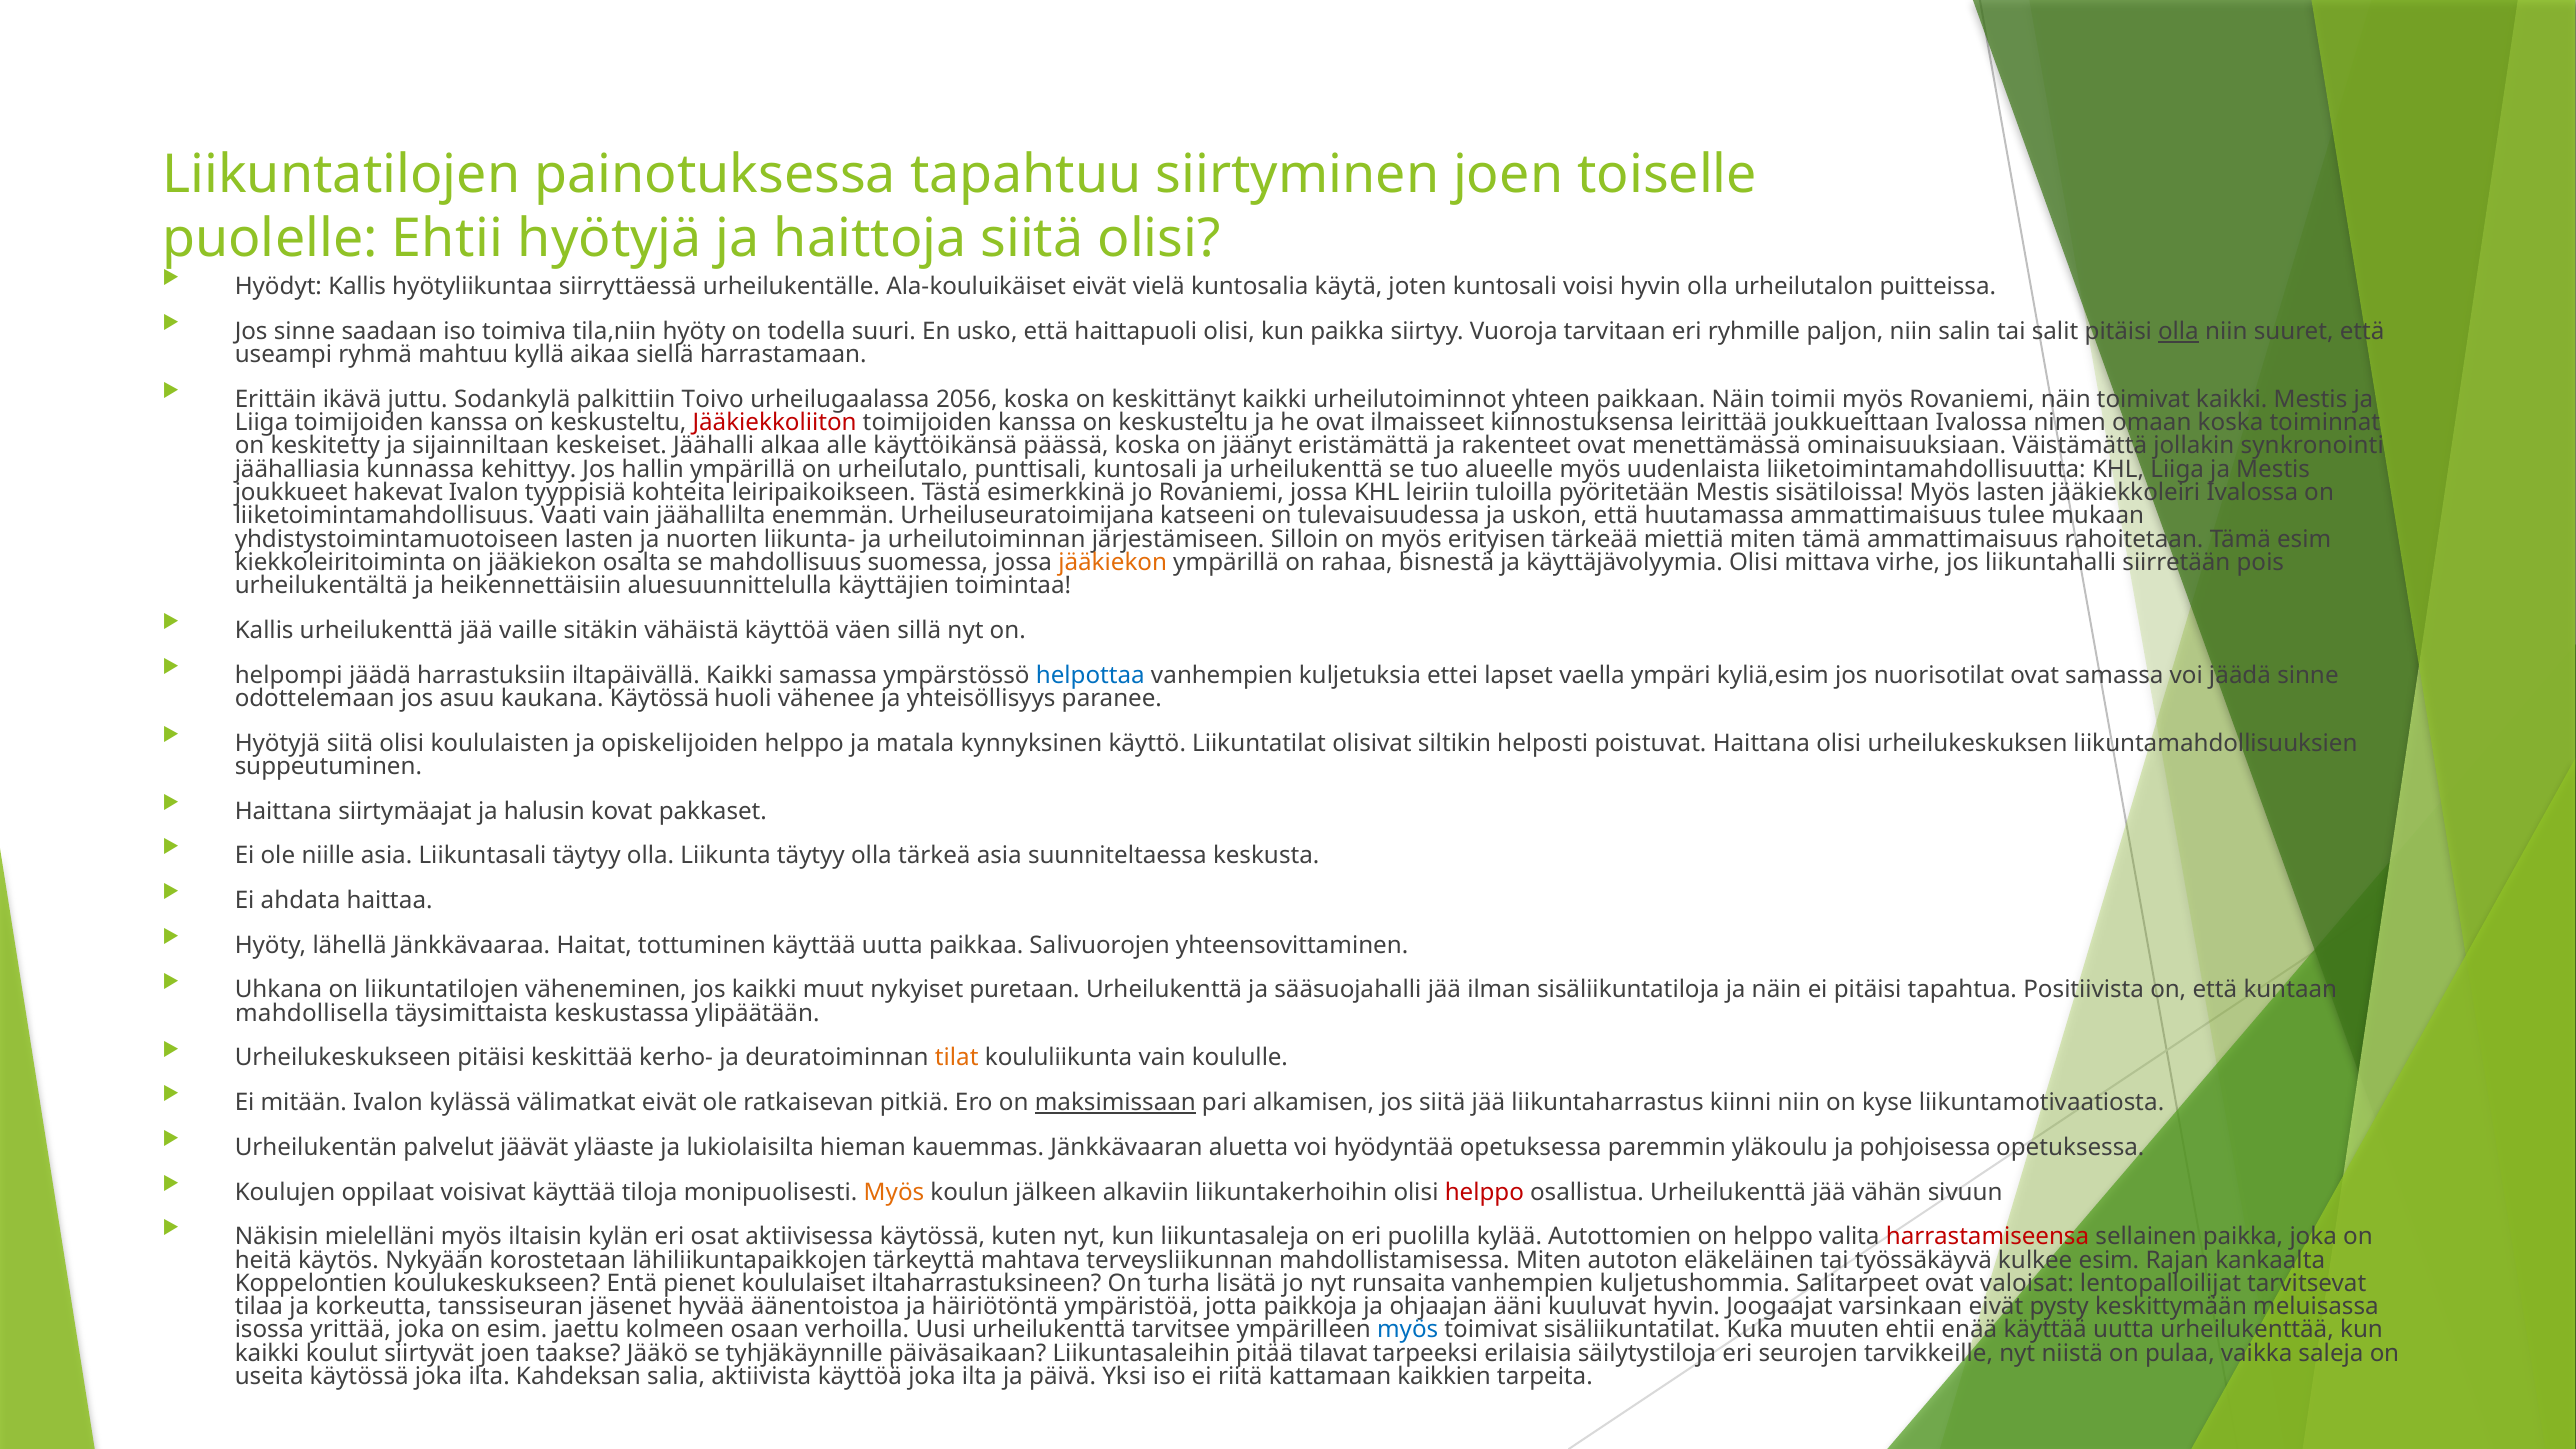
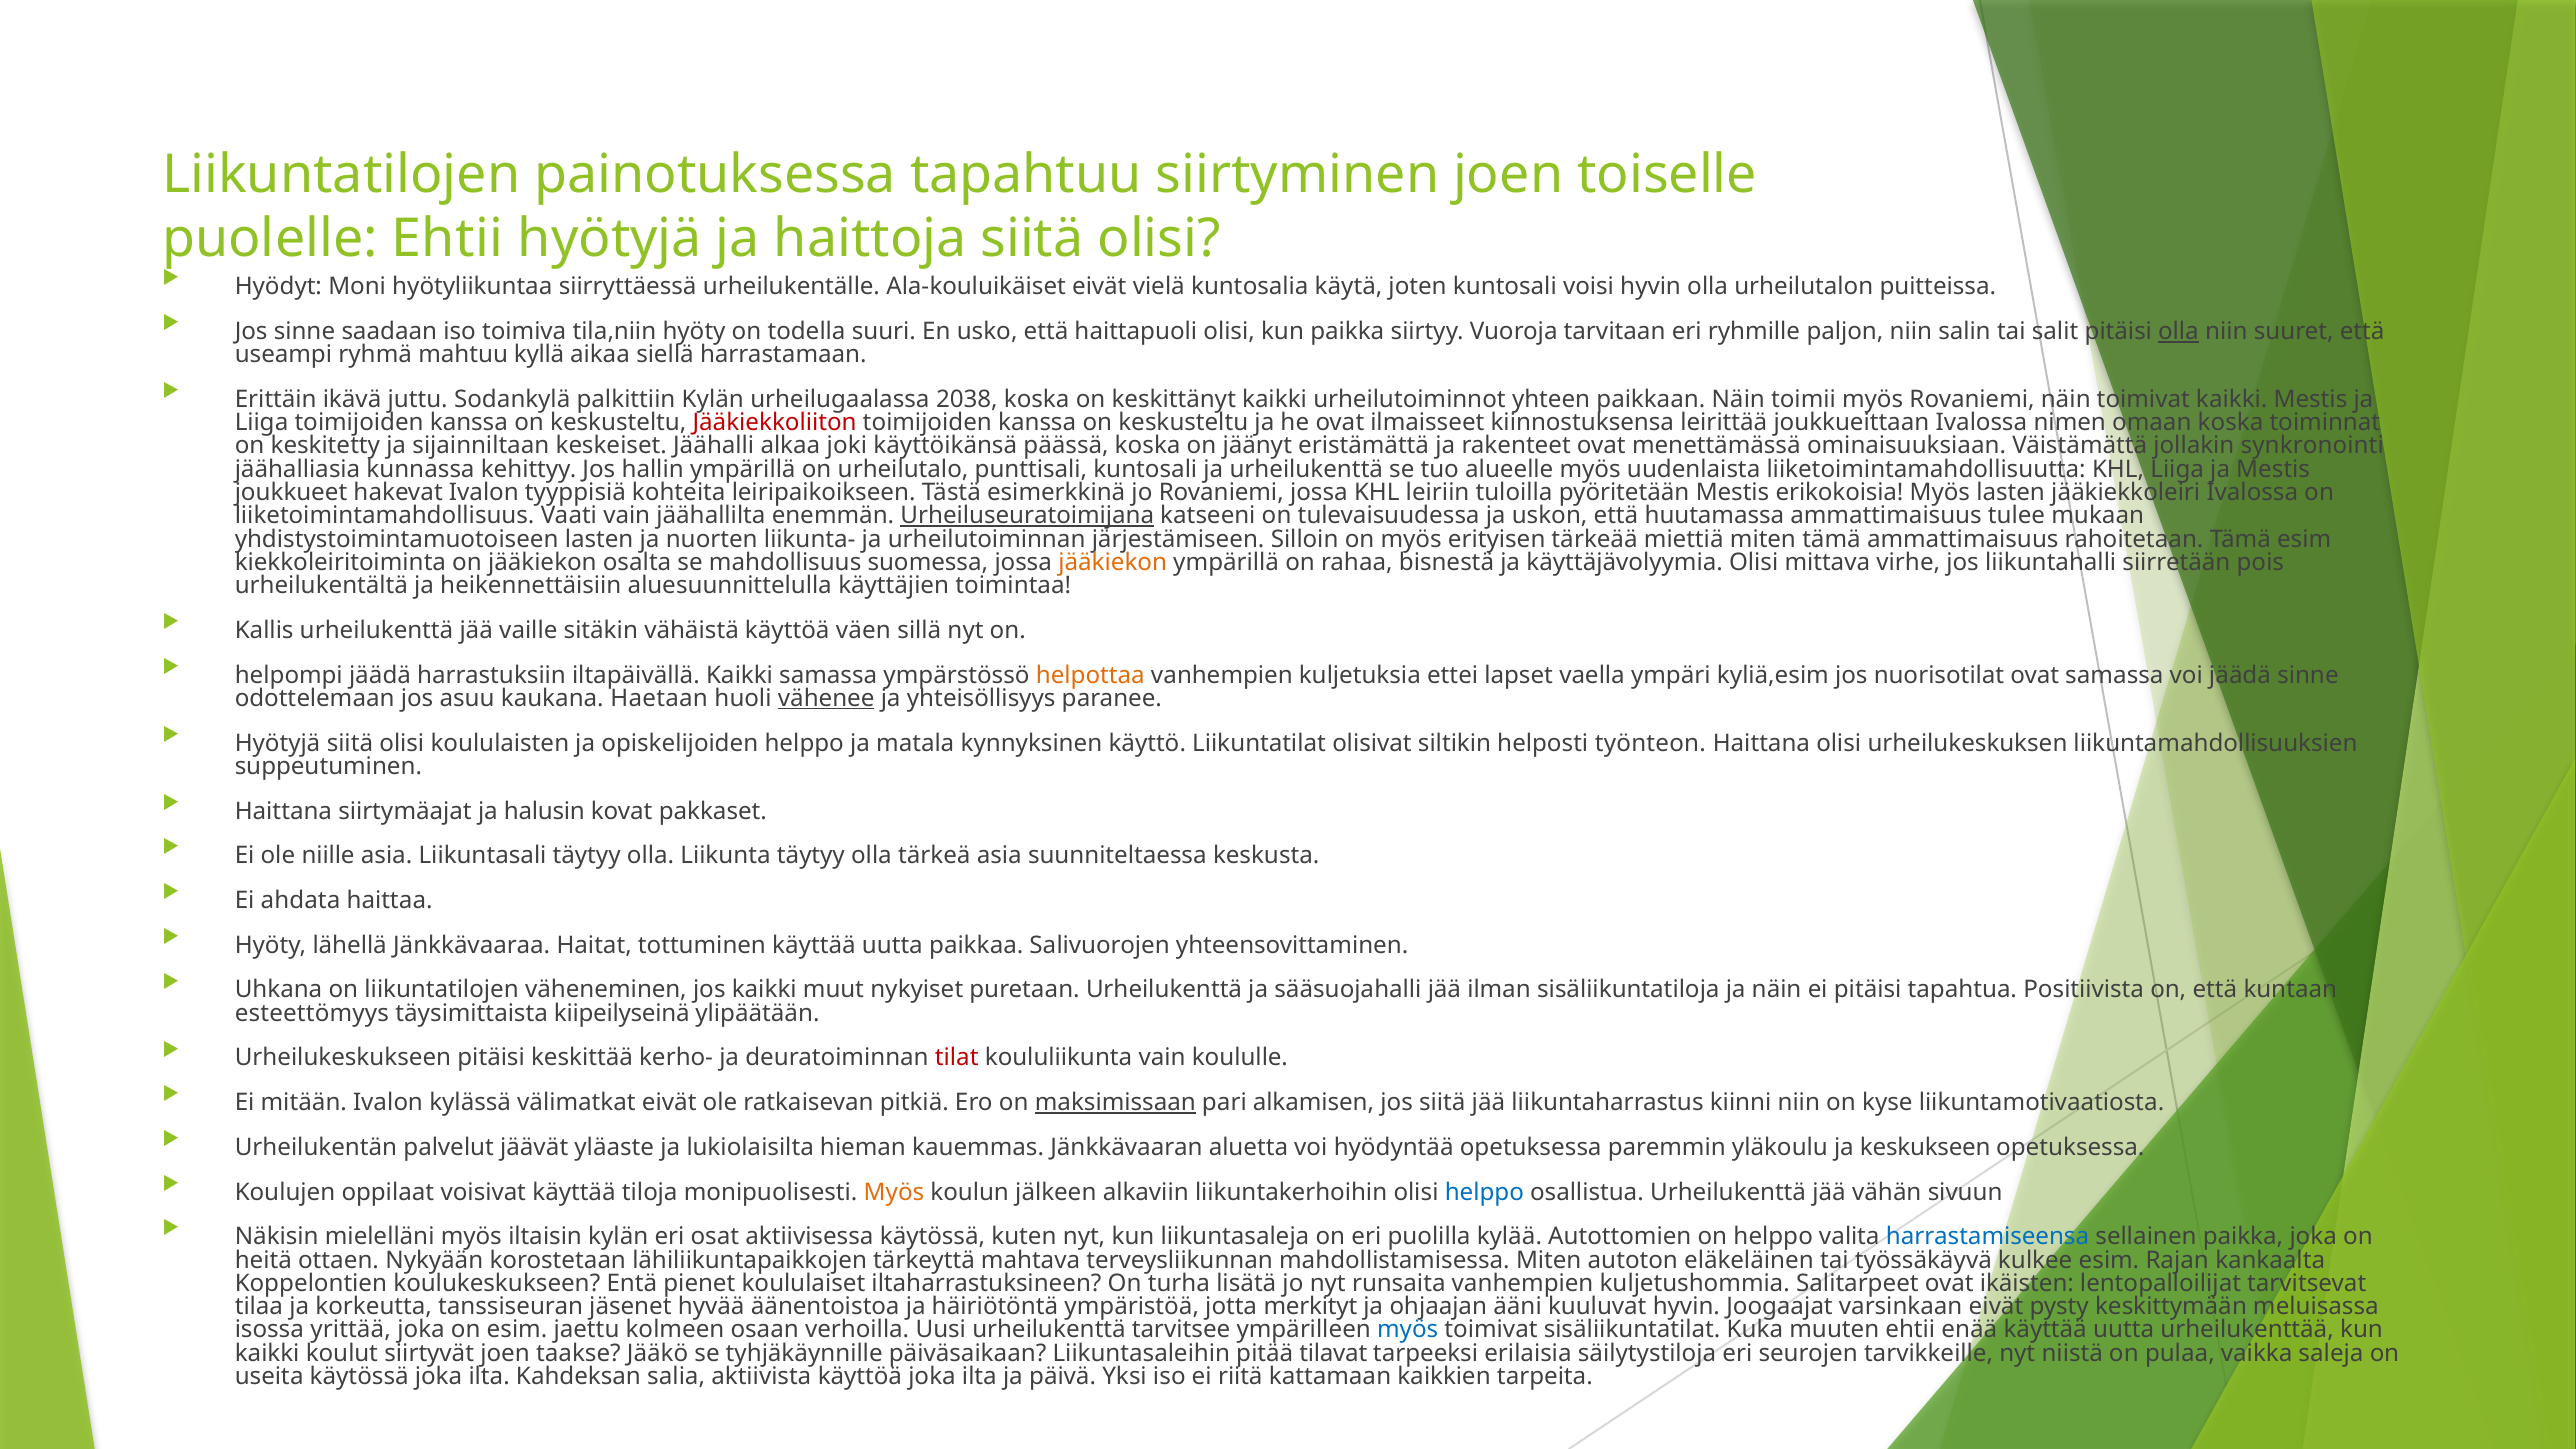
Hyödyt Kallis: Kallis -> Moni
palkittiin Toivo: Toivo -> Kylän
2056: 2056 -> 2038
alle: alle -> joki
sisätiloissa: sisätiloissa -> erikokoisia
Urheiluseuratoimijana underline: none -> present
helpottaa colour: blue -> orange
kaukana Käytössä: Käytössä -> Haetaan
vähenee underline: none -> present
poistuvat: poistuvat -> työnteon
mahdollisella: mahdollisella -> esteettömyys
keskustassa: keskustassa -> kiipeilyseinä
tilat colour: orange -> red
pohjoisessa: pohjoisessa -> keskukseen
helppo at (1484, 1192) colour: red -> blue
harrastamiseensa colour: red -> blue
käytös: käytös -> ottaen
valoisat: valoisat -> ikäisten
paikkoja: paikkoja -> merkityt
